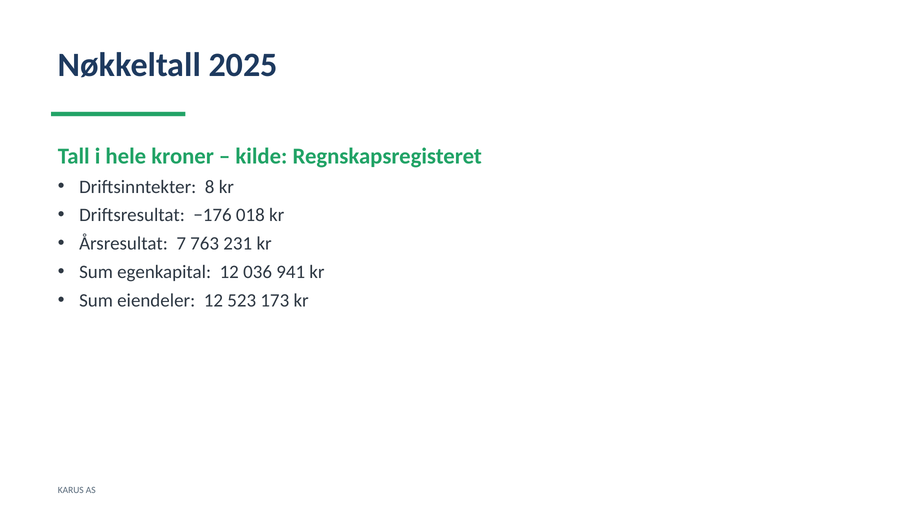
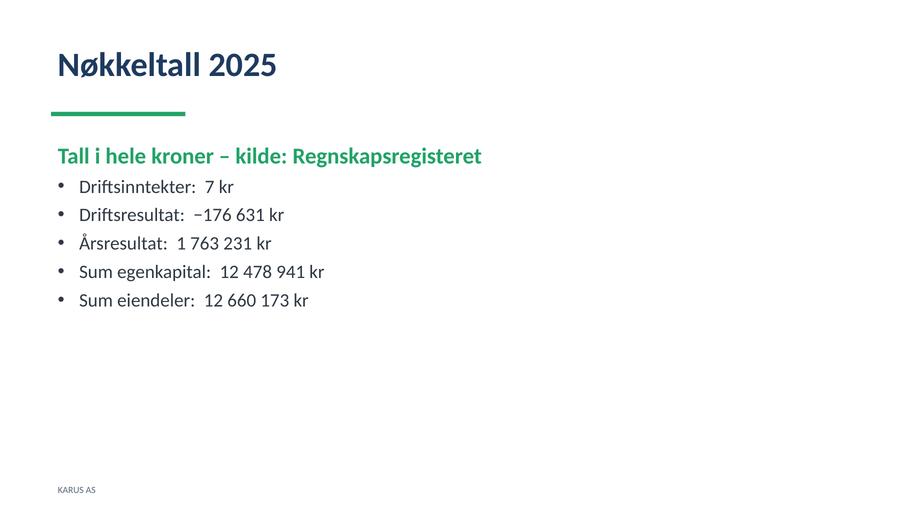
8: 8 -> 7
018: 018 -> 631
7: 7 -> 1
036: 036 -> 478
523: 523 -> 660
